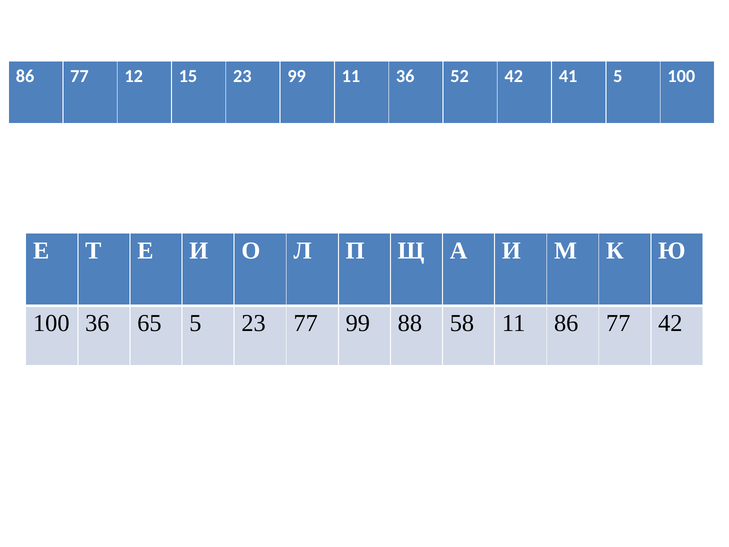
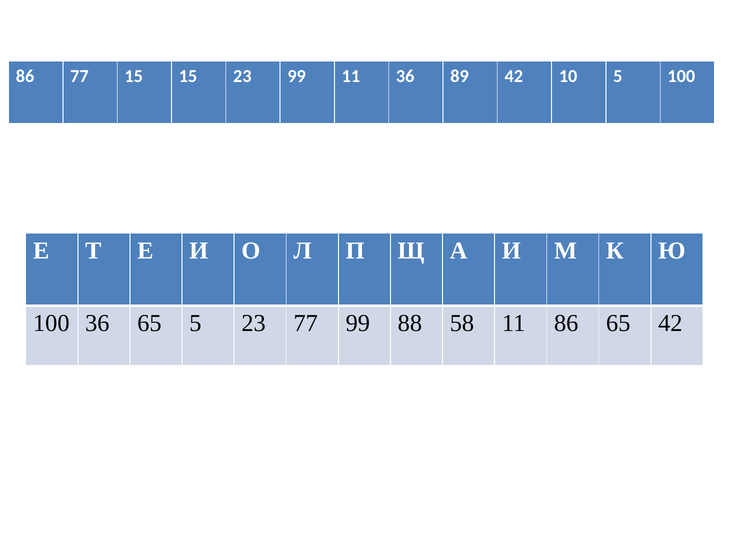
77 12: 12 -> 15
52: 52 -> 89
41: 41 -> 10
11 86 77: 77 -> 65
